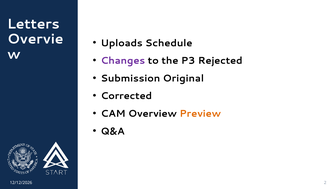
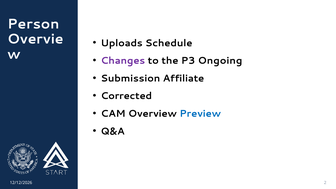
Letters: Letters -> Person
Rejected: Rejected -> Ongoing
Original: Original -> Affiliate
Preview colour: orange -> blue
